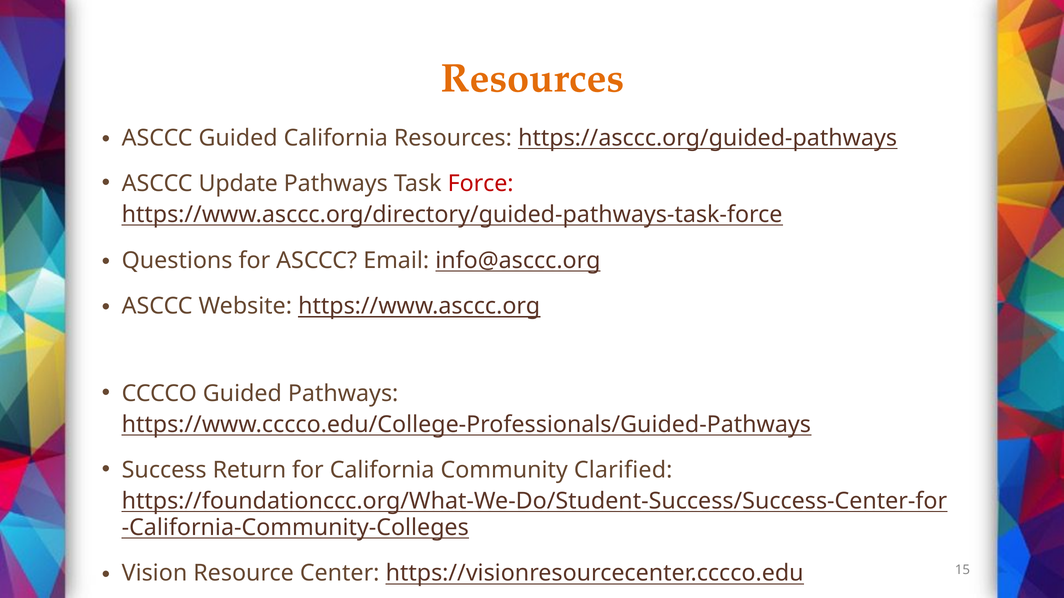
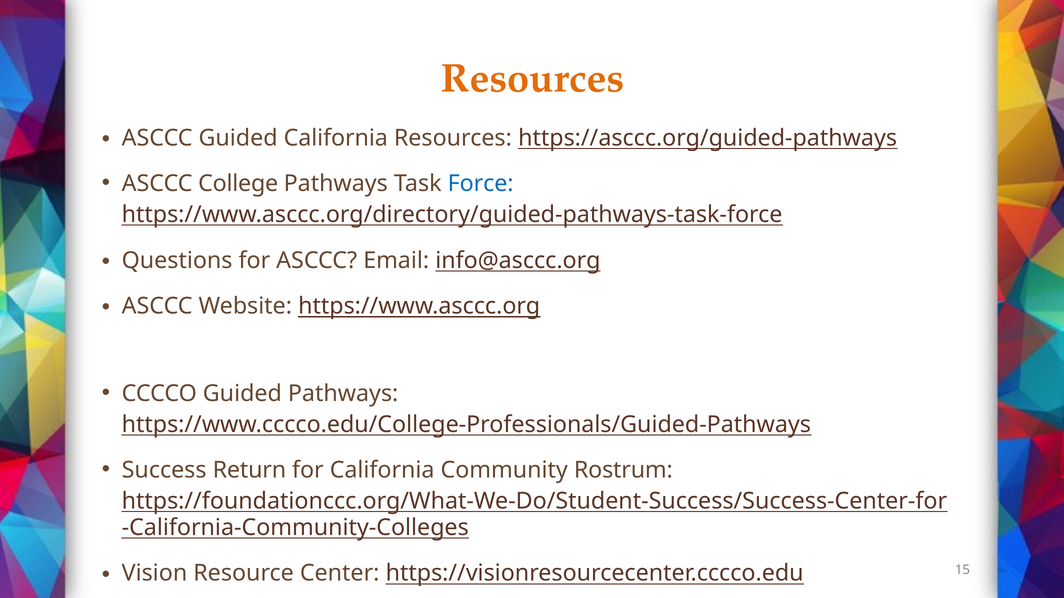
Update: Update -> College
Force colour: red -> blue
Clarified: Clarified -> Rostrum
